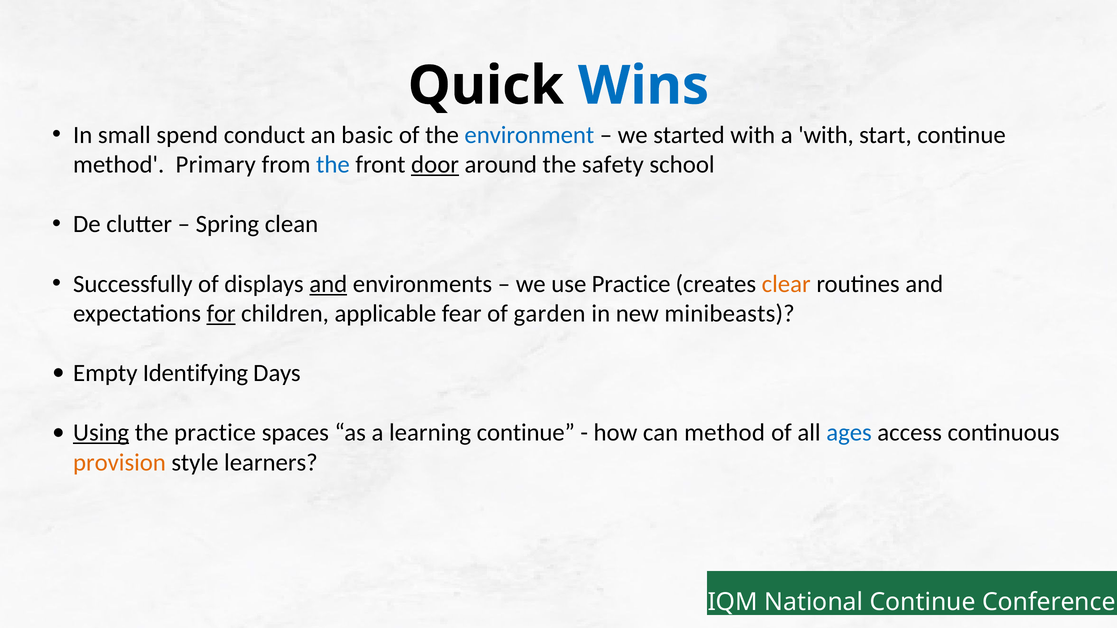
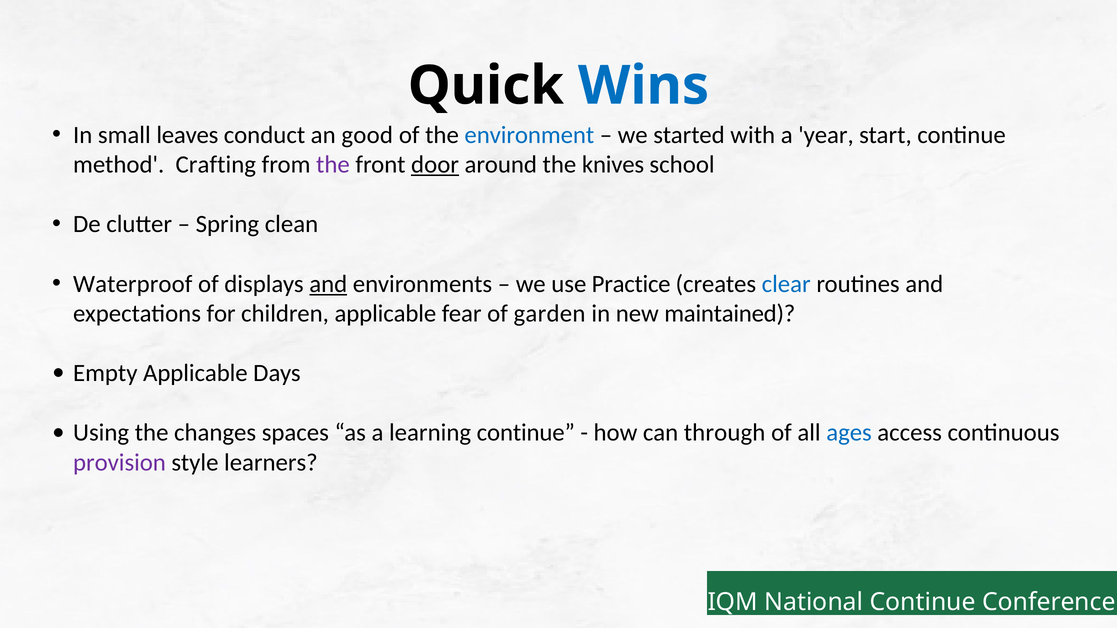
spend: spend -> leaves
basic: basic -> good
a with: with -> year
Primary: Primary -> Crafting
the at (333, 165) colour: blue -> purple
safety: safety -> knives
Successfully: Successfully -> Waterproof
clear colour: orange -> blue
for underline: present -> none
minibeasts: minibeasts -> maintained
Empty Identifying: Identifying -> Applicable
Using underline: present -> none
the practice: practice -> changes
can method: method -> through
provision colour: orange -> purple
